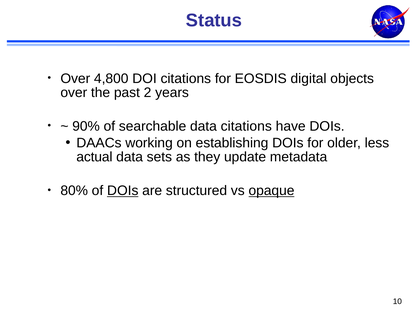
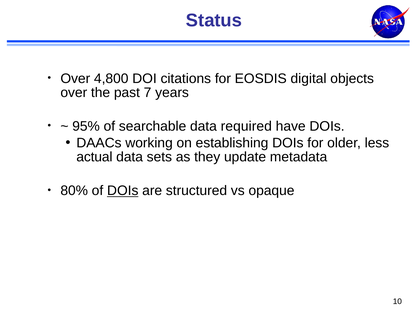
2: 2 -> 7
90%: 90% -> 95%
data citations: citations -> required
opaque underline: present -> none
